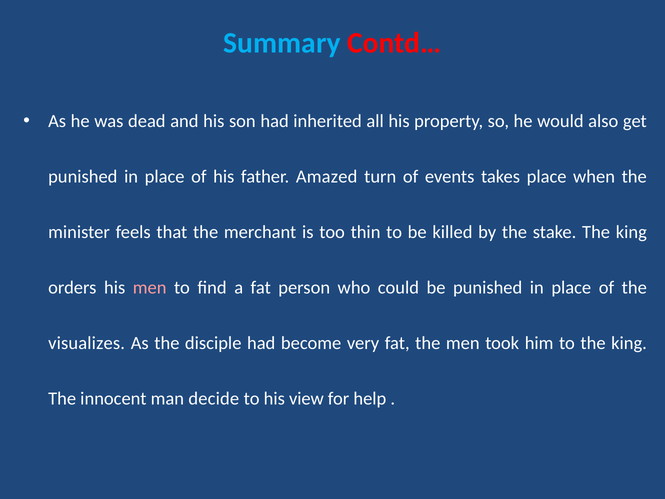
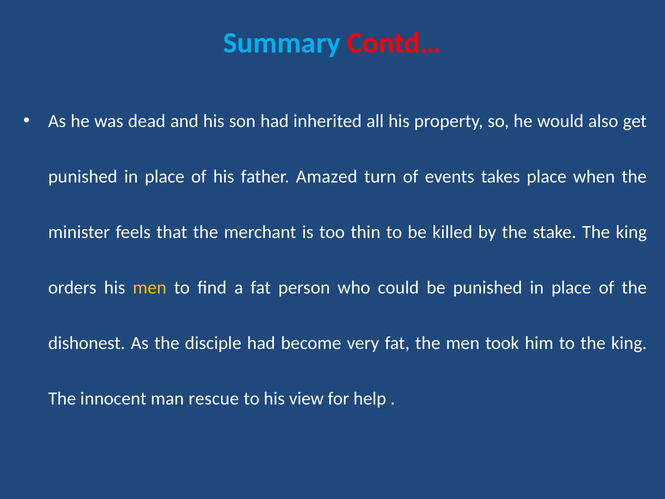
men at (150, 288) colour: pink -> yellow
visualizes: visualizes -> dishonest
decide: decide -> rescue
